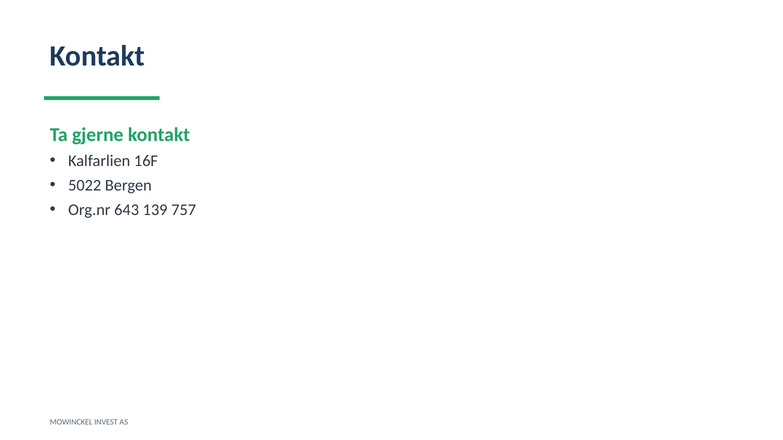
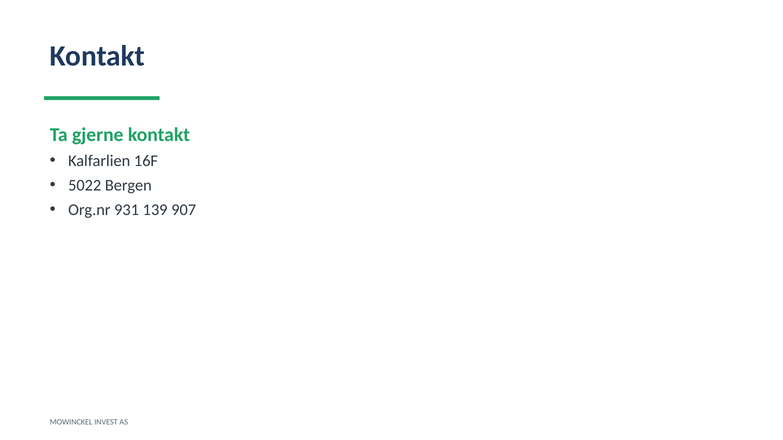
643: 643 -> 931
757: 757 -> 907
